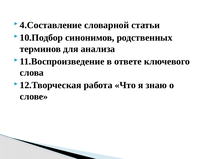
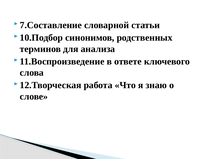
4.Составление: 4.Составление -> 7.Составление
